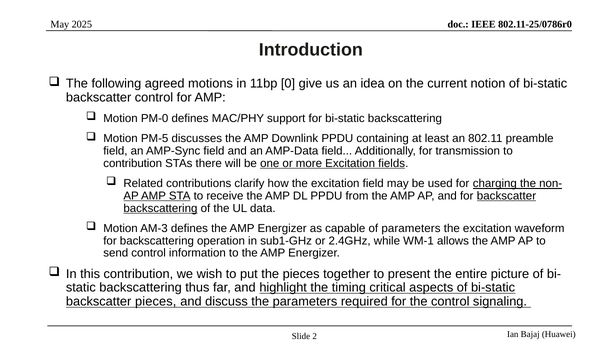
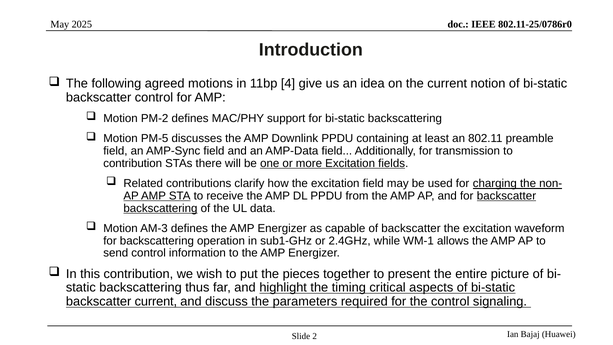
0: 0 -> 4
PM-0: PM-0 -> PM-2
of parameters: parameters -> backscatter
backscatter pieces: pieces -> current
